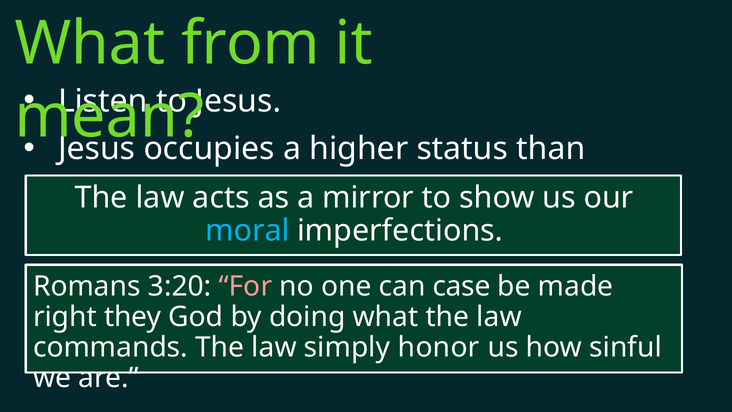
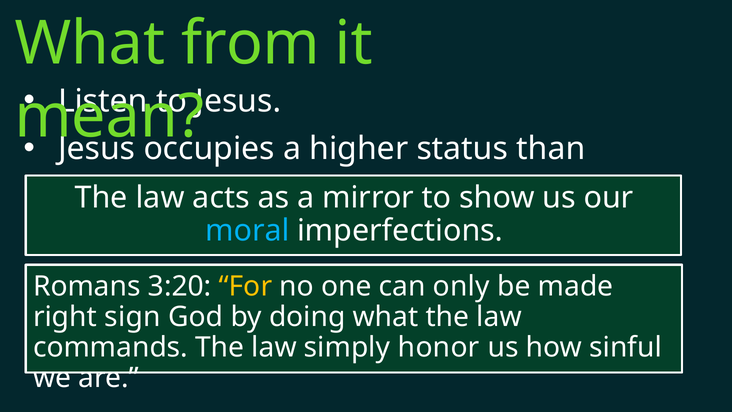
For colour: pink -> yellow
case: case -> only
they: they -> sign
